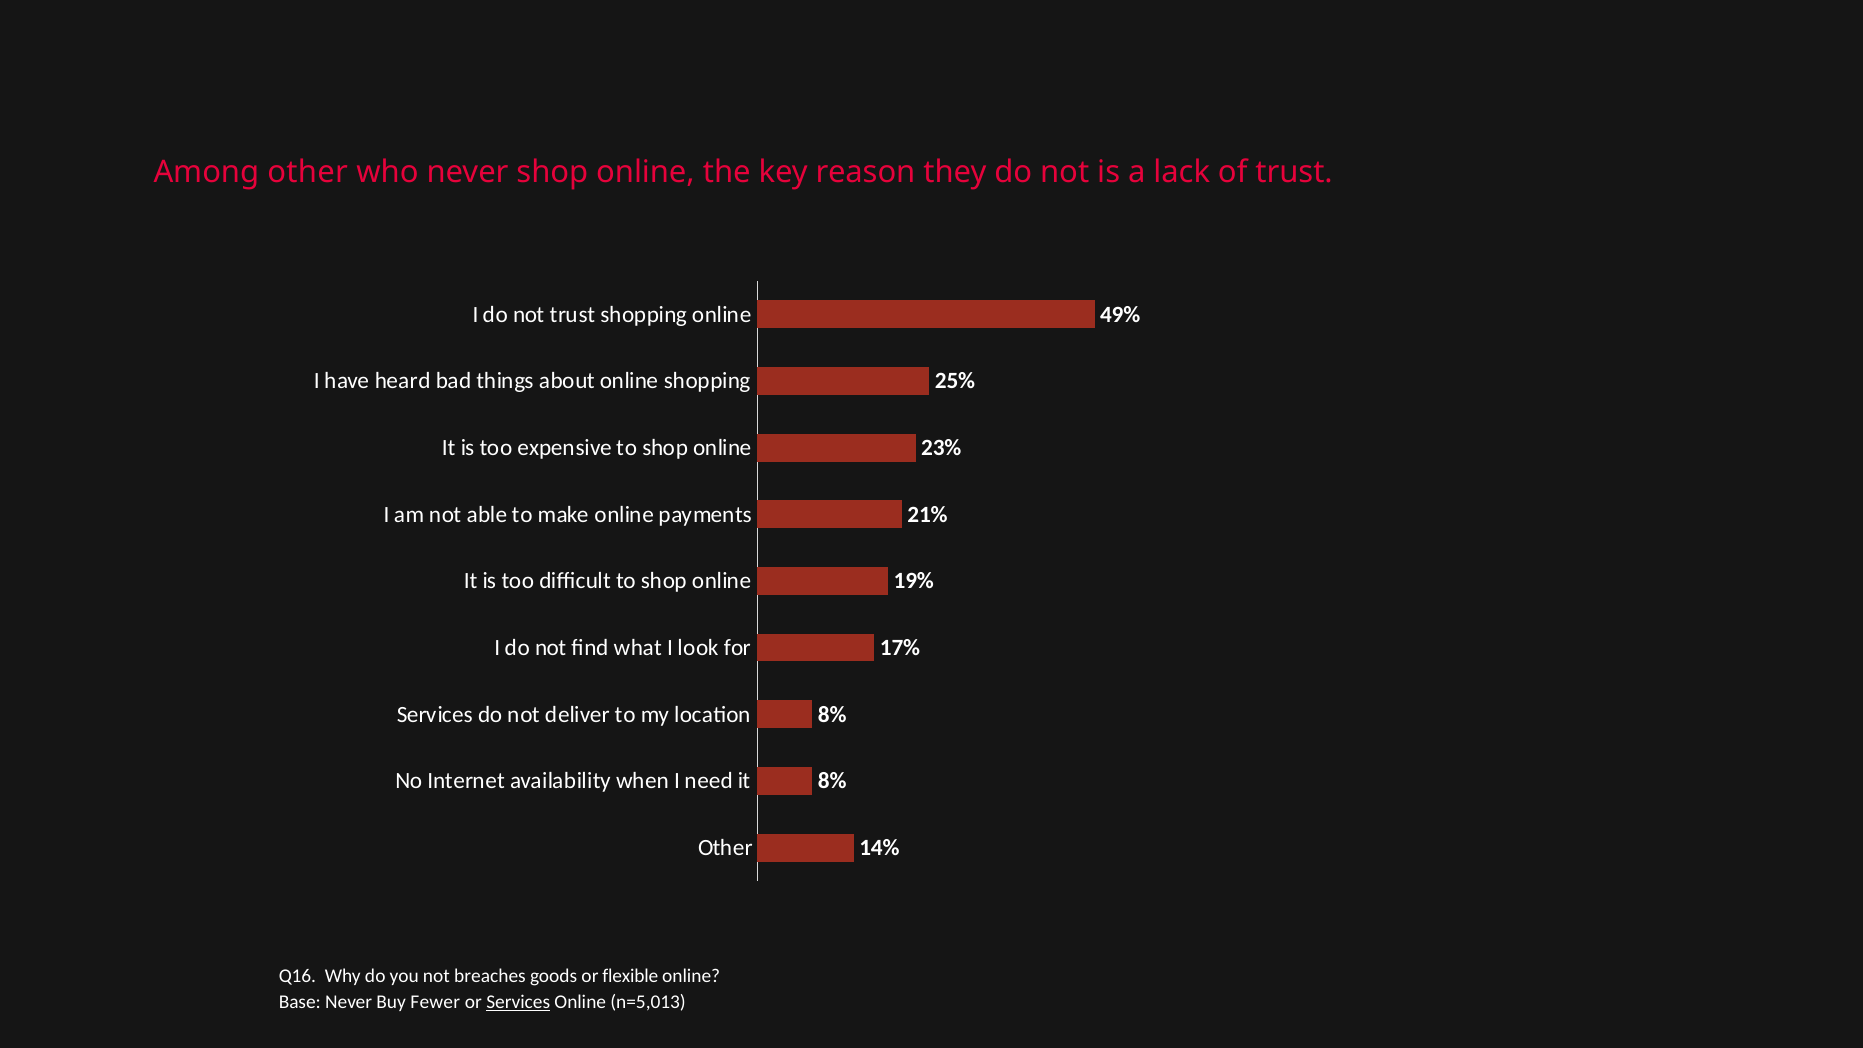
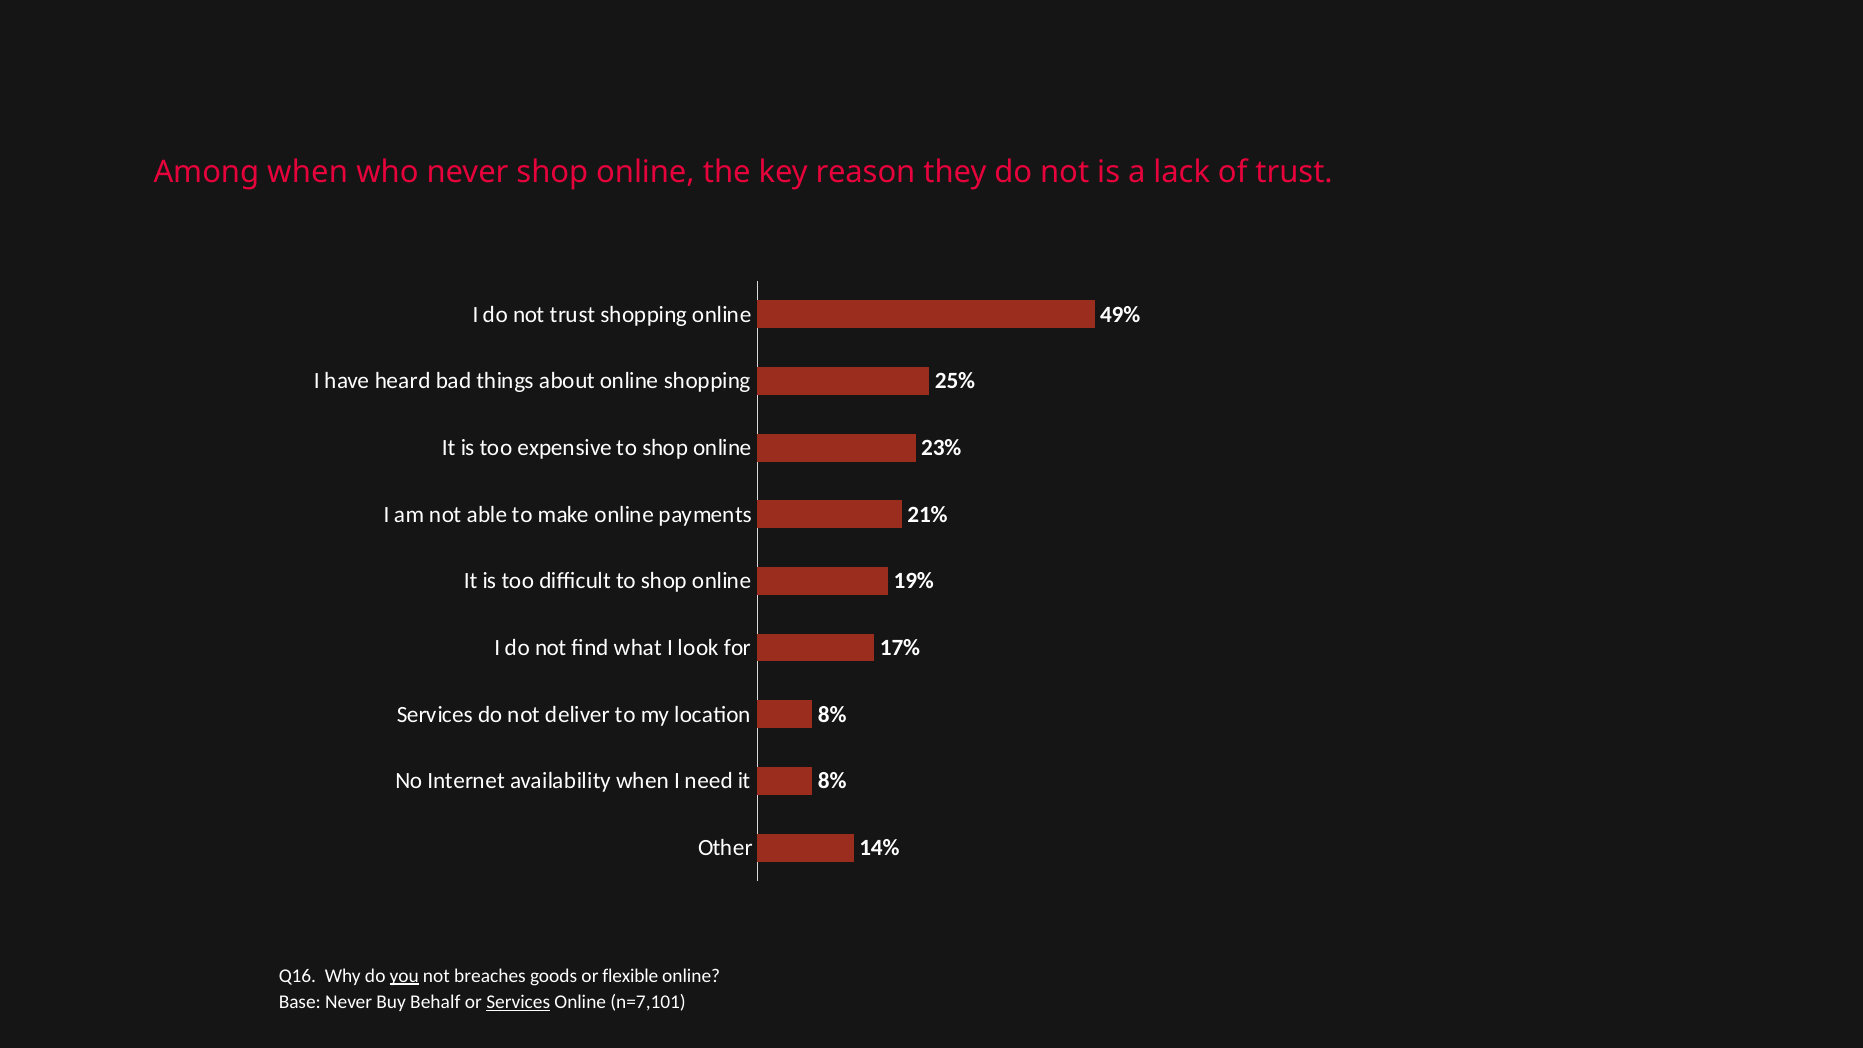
Among other: other -> when
you underline: none -> present
Fewer: Fewer -> Behalf
n=5,013: n=5,013 -> n=7,101
